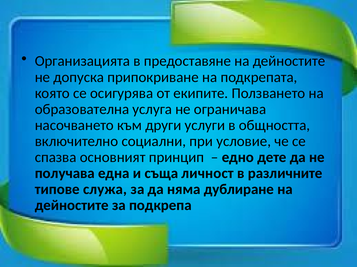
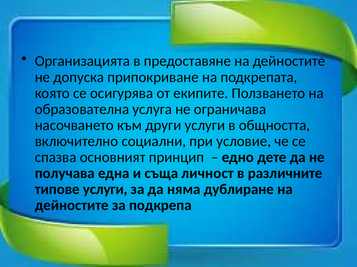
типове служа: служа -> услуги
